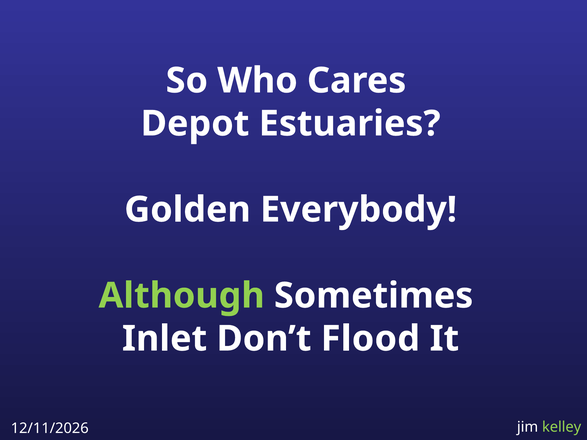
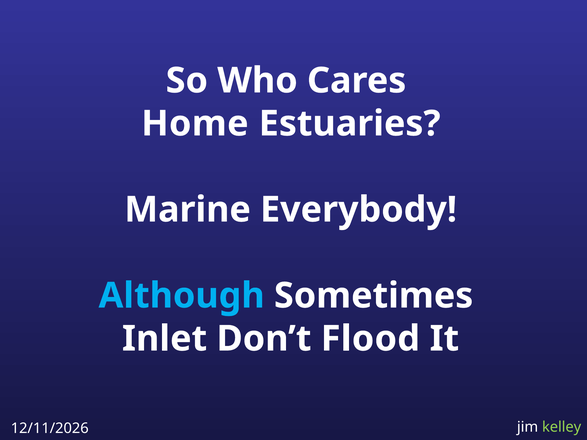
Depot: Depot -> Home
Golden: Golden -> Marine
Although colour: light green -> light blue
